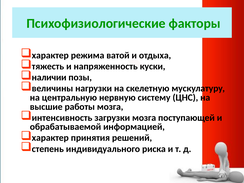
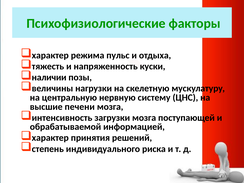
ватой: ватой -> пульс
работы: работы -> печени
